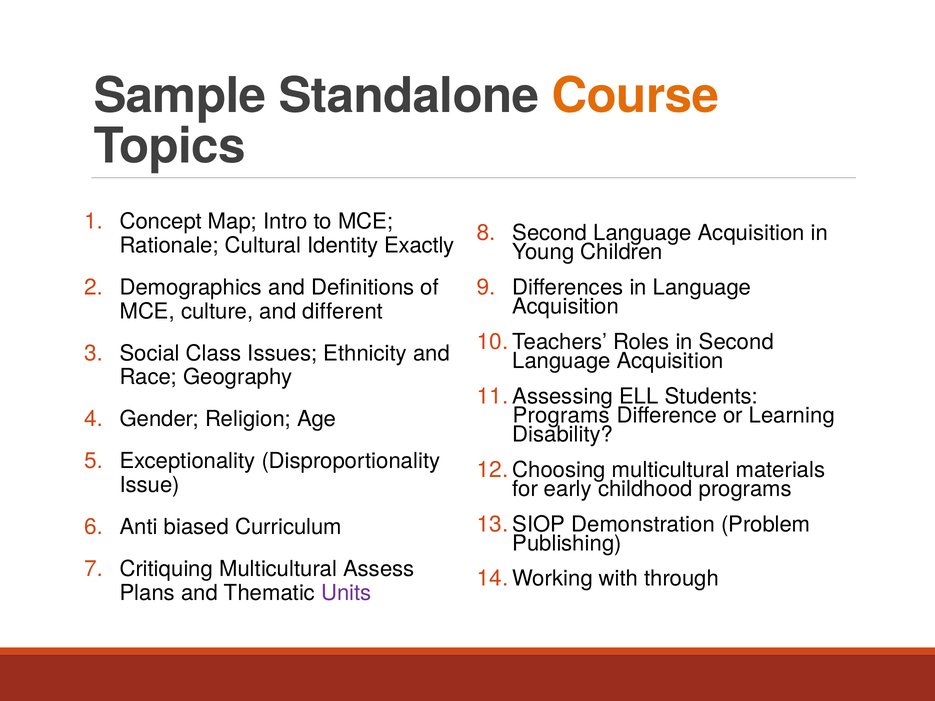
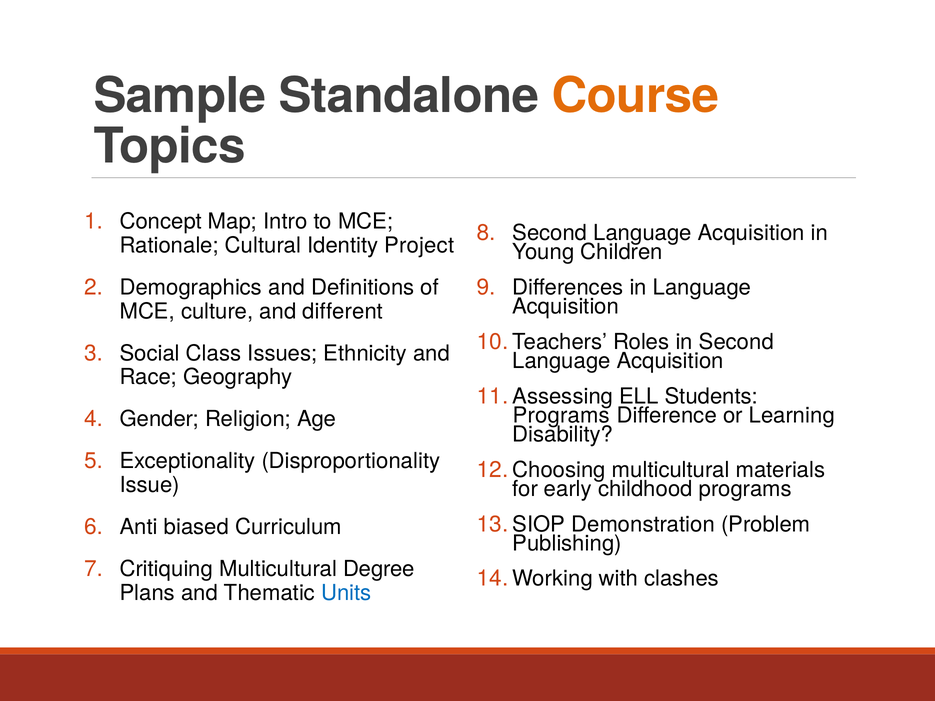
Exactly: Exactly -> Project
Assess: Assess -> Degree
through: through -> clashes
Units colour: purple -> blue
